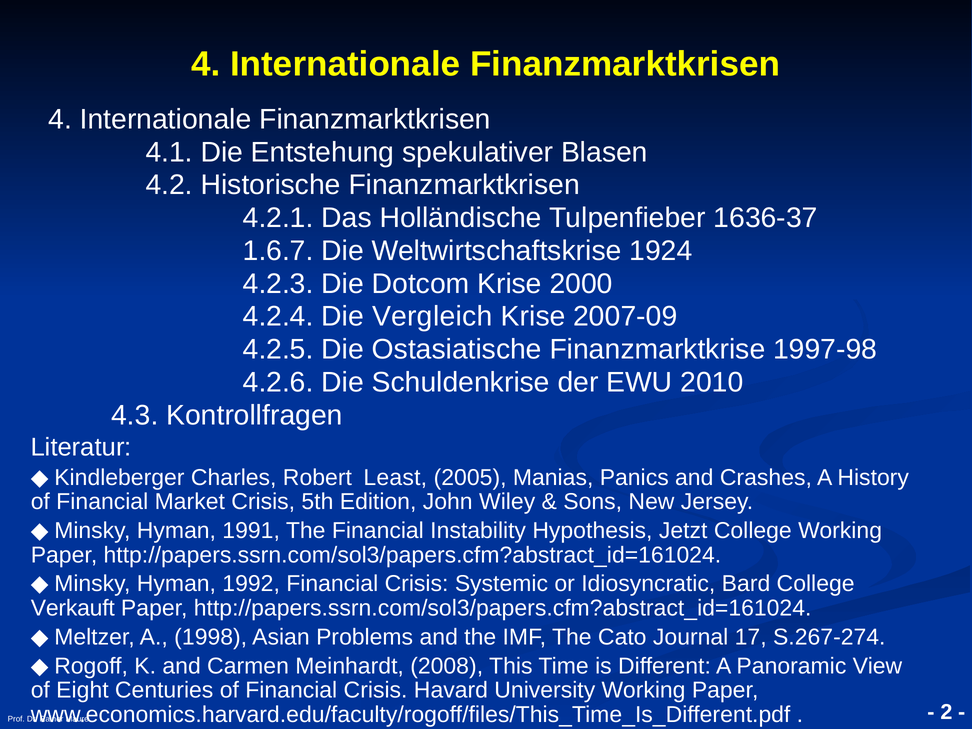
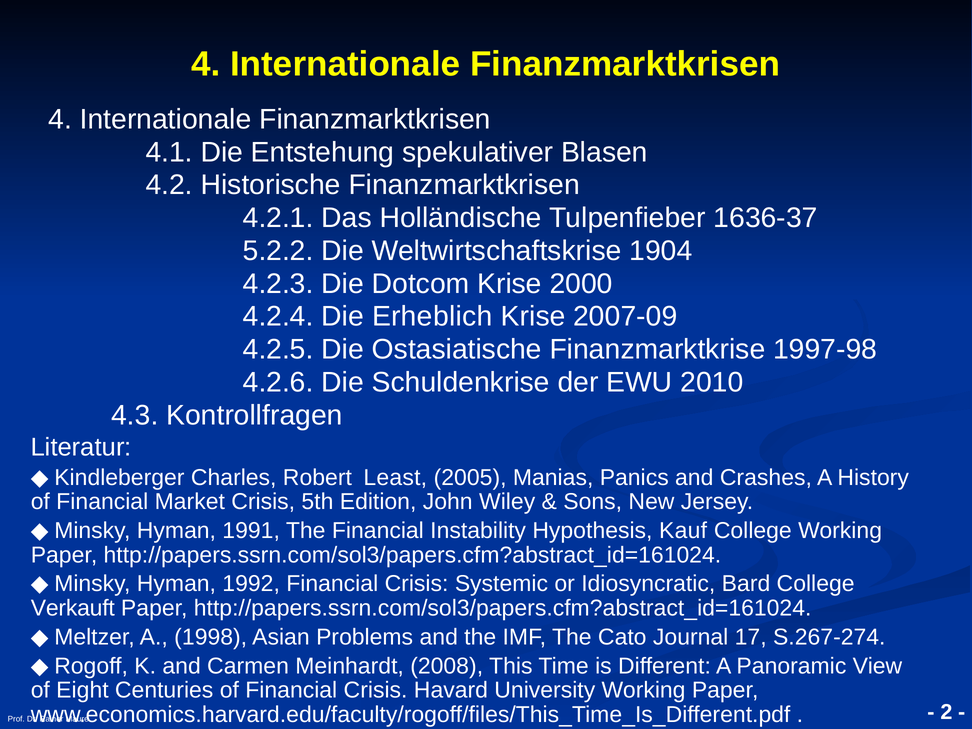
1.6.7: 1.6.7 -> 5.2.2
1924: 1924 -> 1904
Vergleich: Vergleich -> Erheblich
Jetzt: Jetzt -> Kauf
